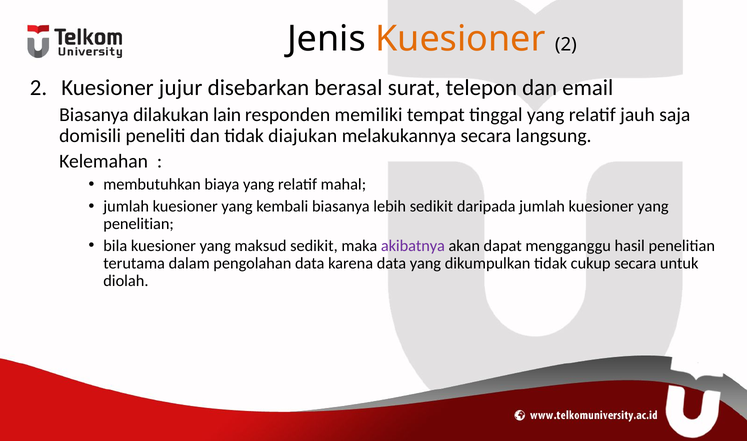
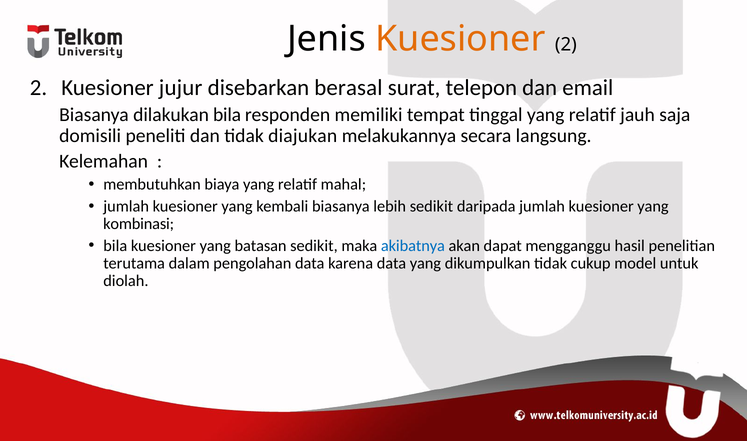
dilakukan lain: lain -> bila
penelitian at (139, 224): penelitian -> kombinasi
maksud: maksud -> batasan
akibatnya colour: purple -> blue
cukup secara: secara -> model
